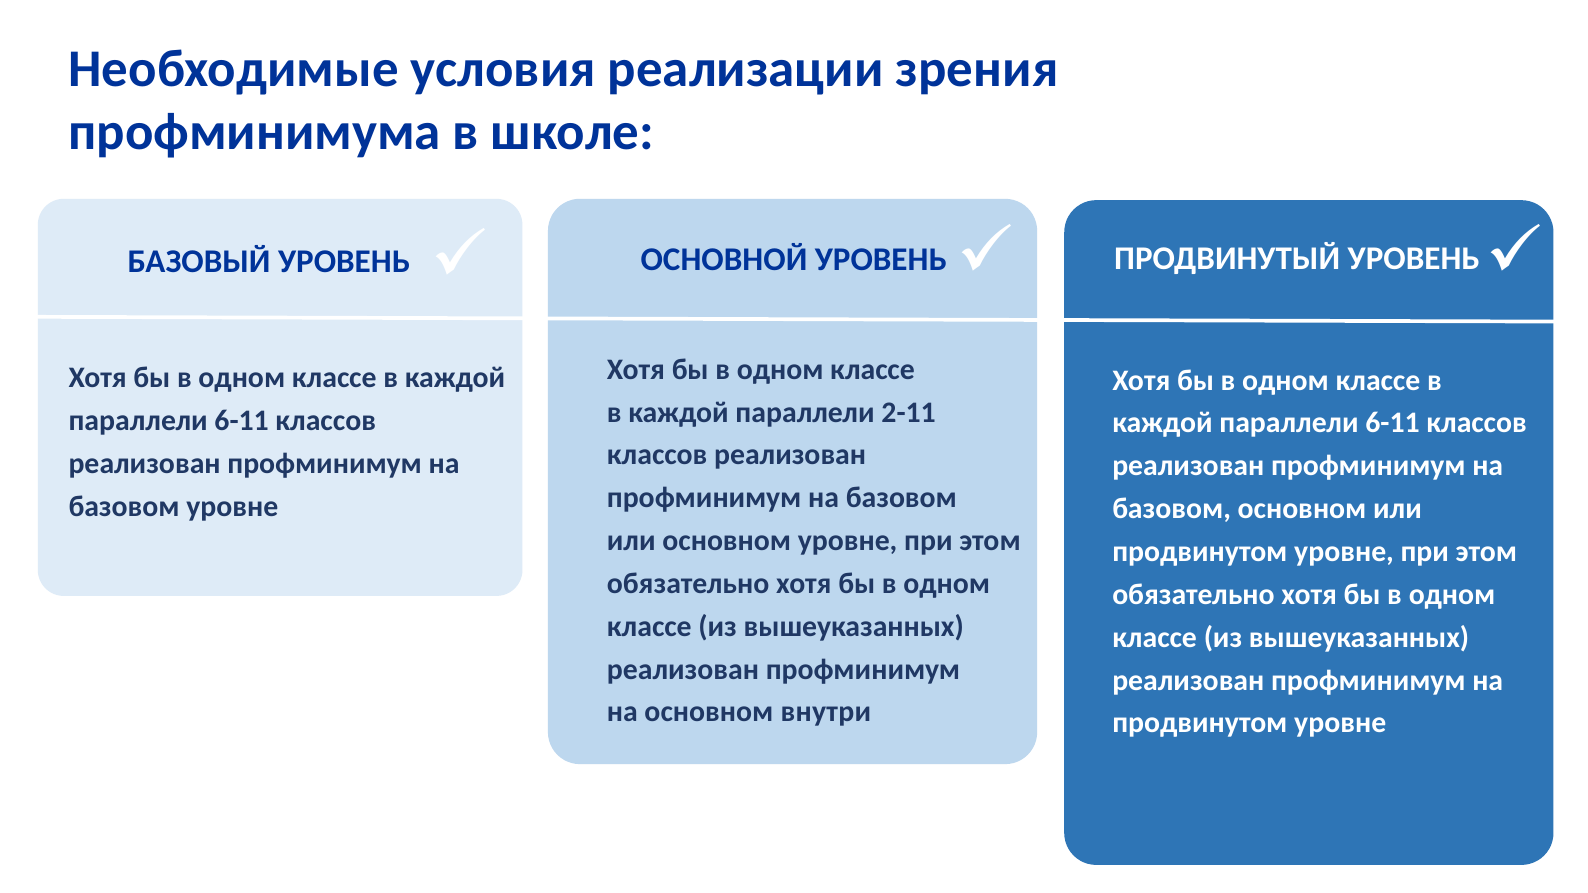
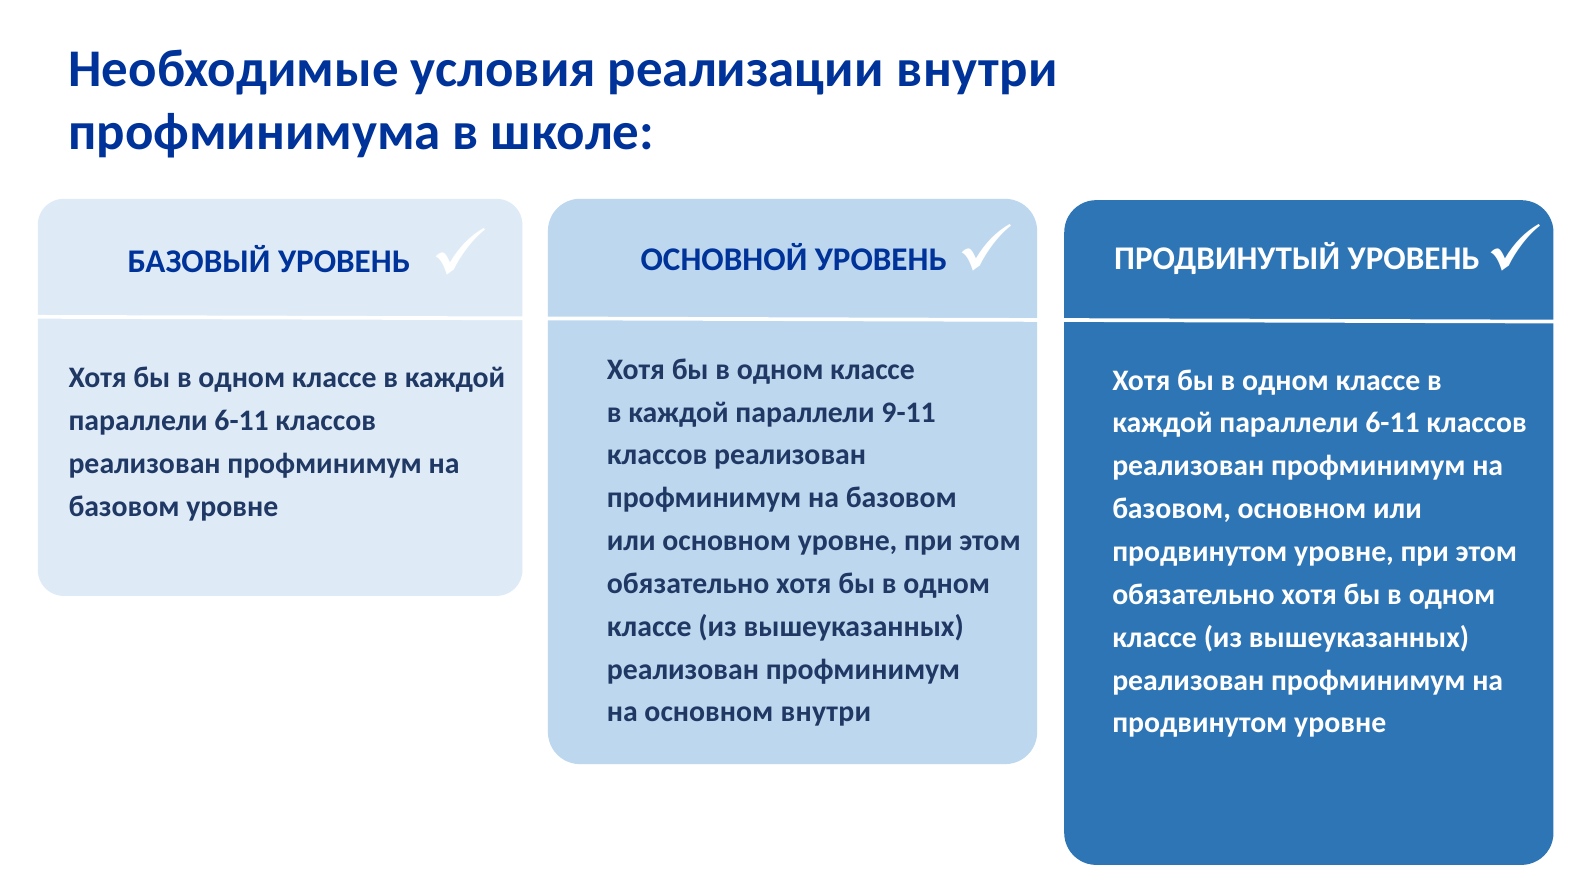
реализации зрения: зрения -> внутри
2-11: 2-11 -> 9-11
